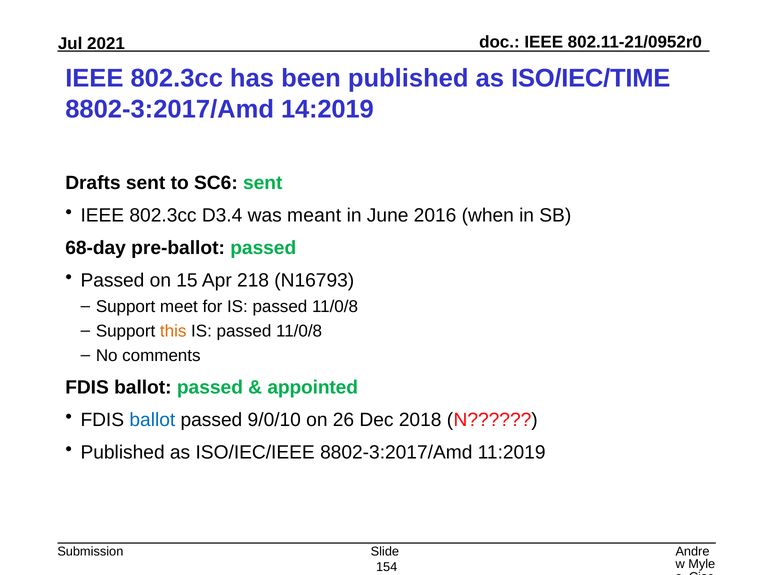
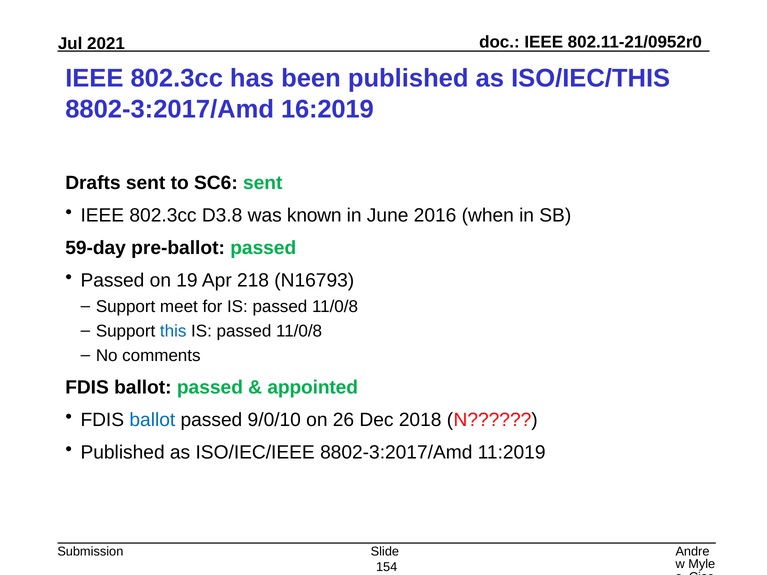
ISO/IEC/TIME: ISO/IEC/TIME -> ISO/IEC/THIS
14:2019: 14:2019 -> 16:2019
D3.4: D3.4 -> D3.8
meant: meant -> known
68-day: 68-day -> 59-day
15: 15 -> 19
this colour: orange -> blue
